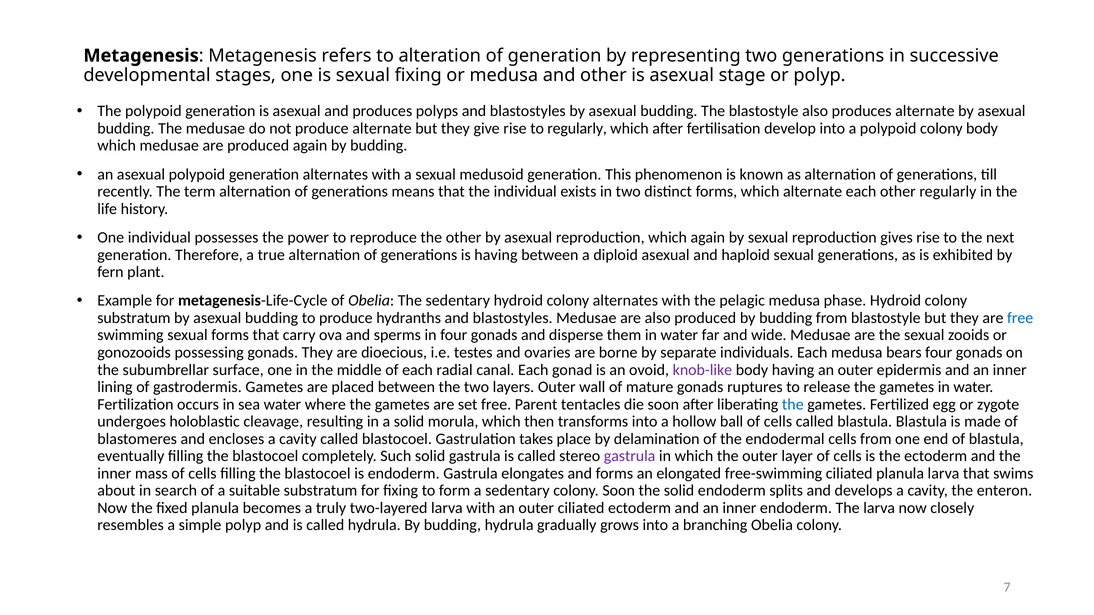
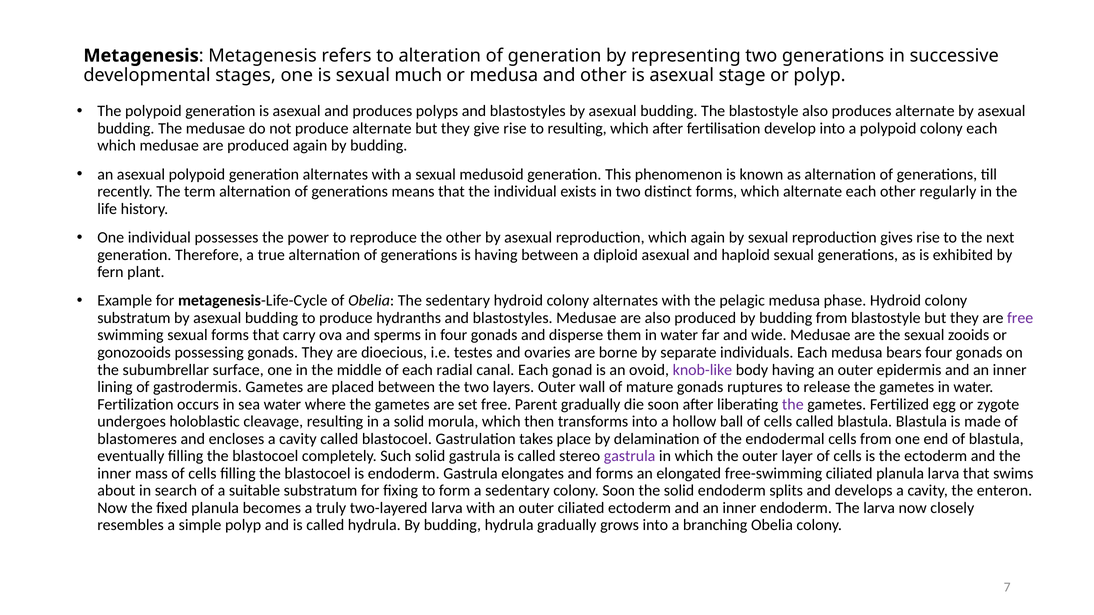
sexual fixing: fixing -> much
to regularly: regularly -> resulting
colony body: body -> each
free at (1020, 318) colour: blue -> purple
Parent tentacles: tentacles -> gradually
the at (793, 405) colour: blue -> purple
